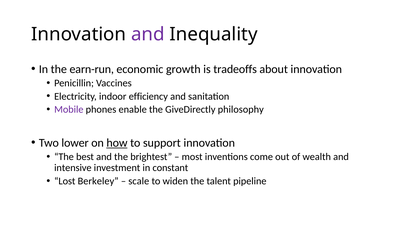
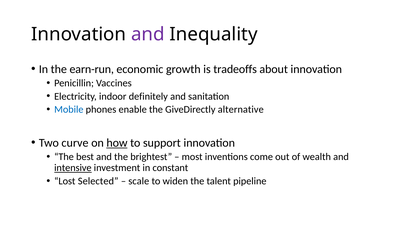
efficiency: efficiency -> definitely
Mobile colour: purple -> blue
philosophy: philosophy -> alternative
lower: lower -> curve
intensive underline: none -> present
Berkeley: Berkeley -> Selected
